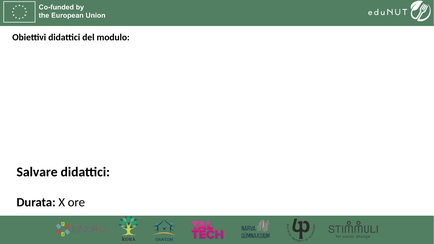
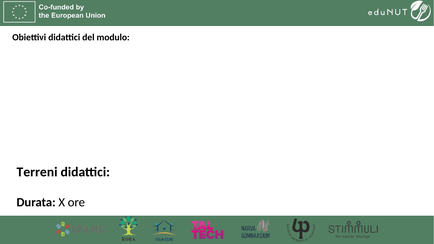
Salvare: Salvare -> Terreni
